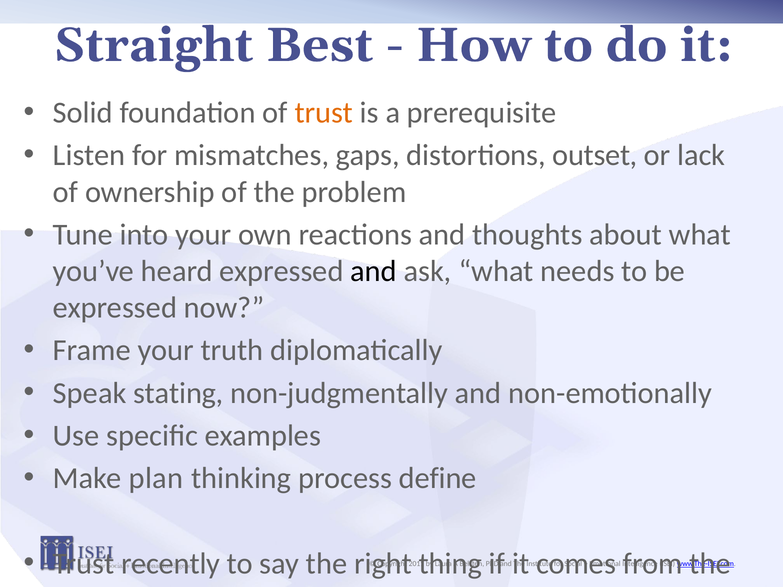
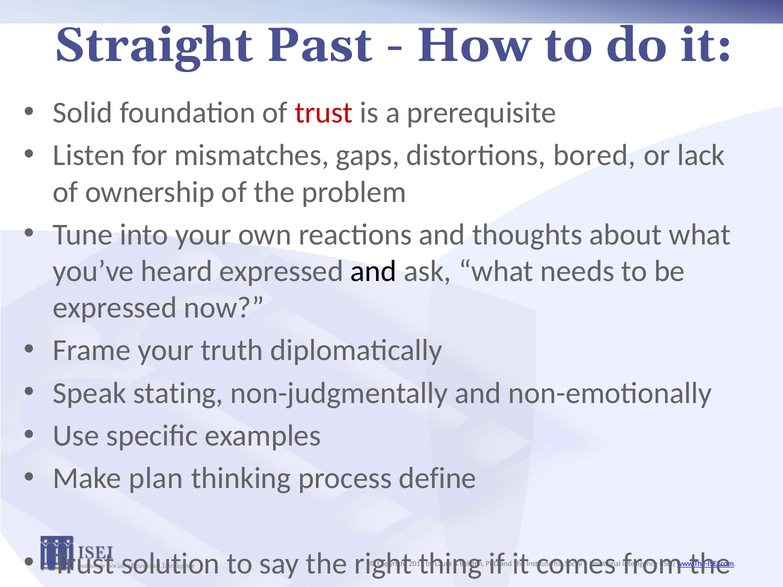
Best: Best -> Past
trust at (324, 113) colour: orange -> red
outset: outset -> bored
recently: recently -> solution
